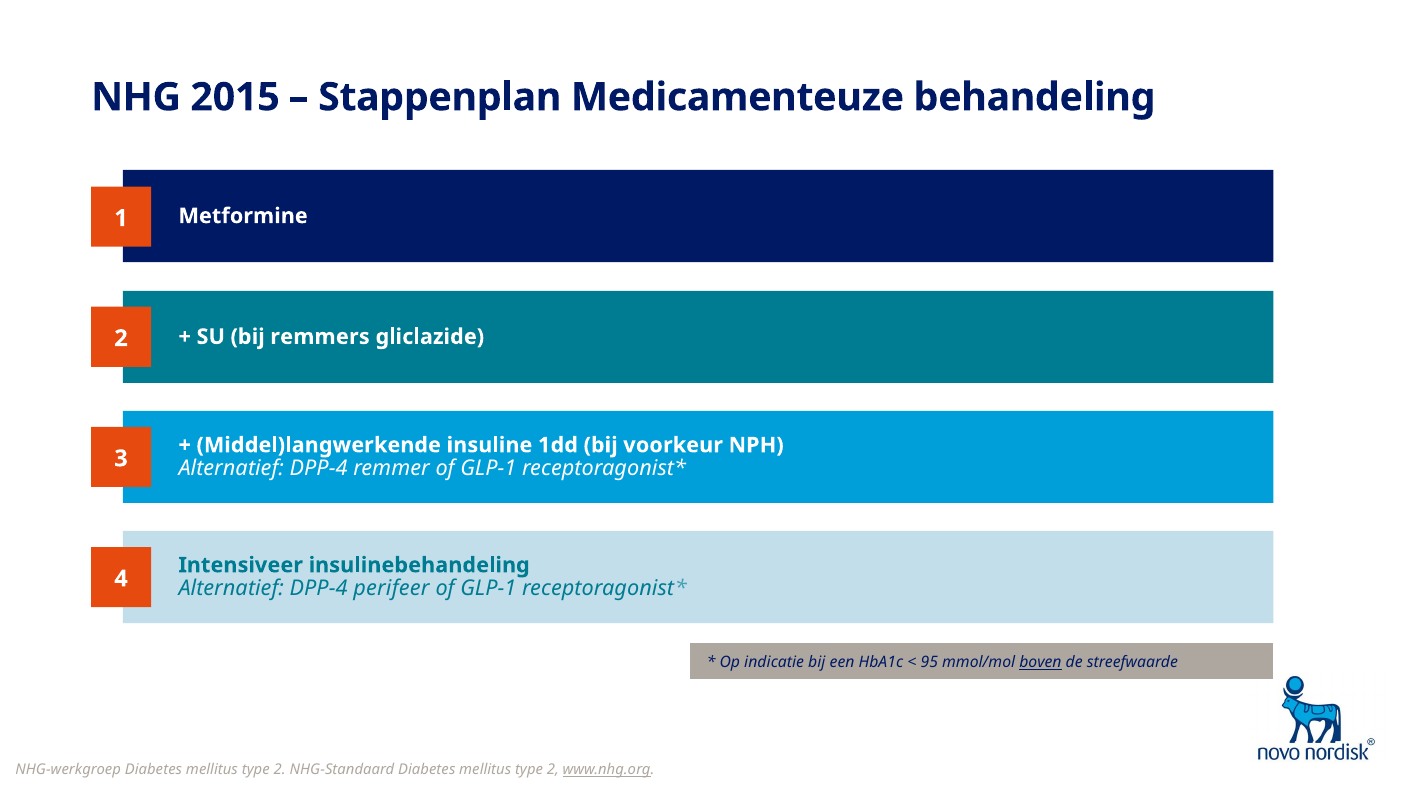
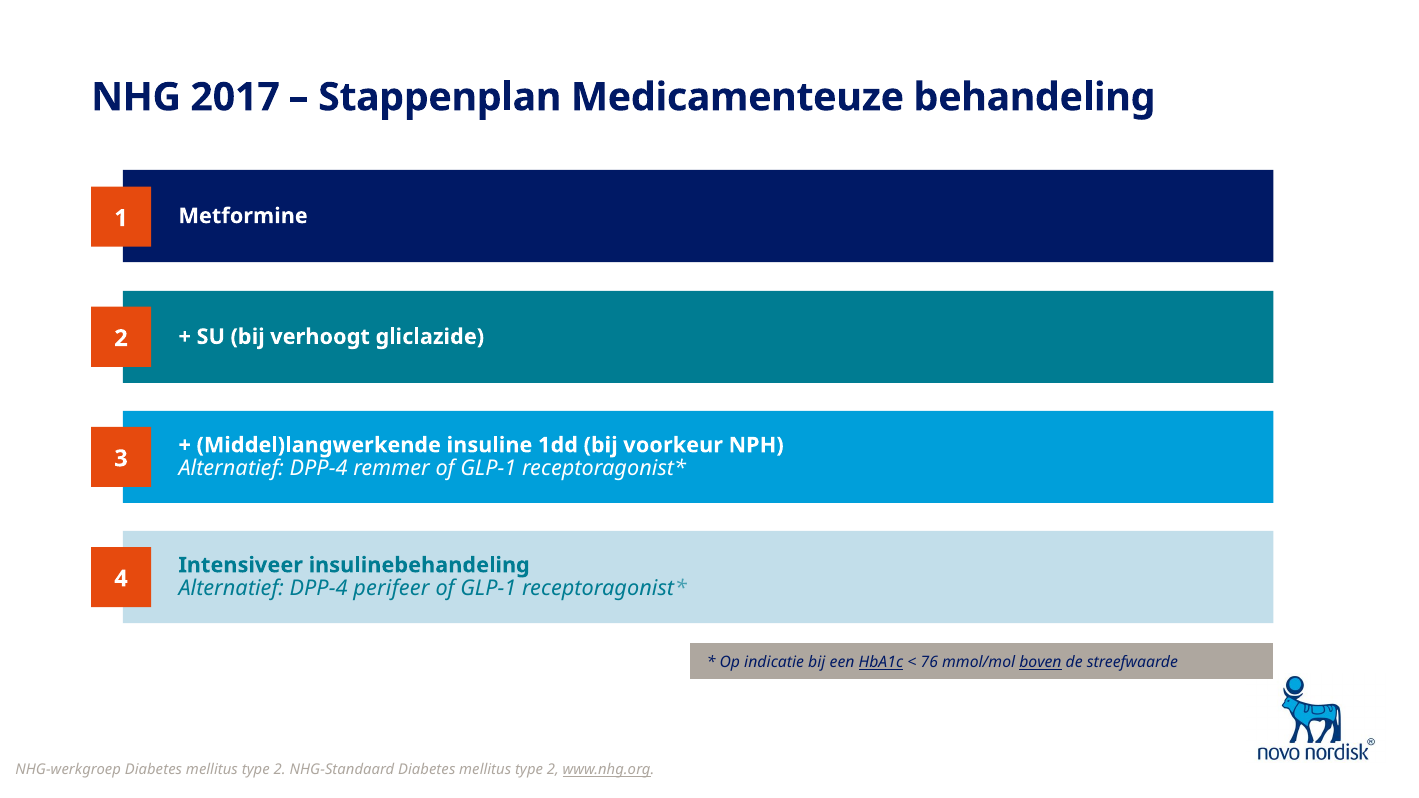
2015: 2015 -> 2017
remmers: remmers -> verhoogt
HbA1c underline: none -> present
95: 95 -> 76
